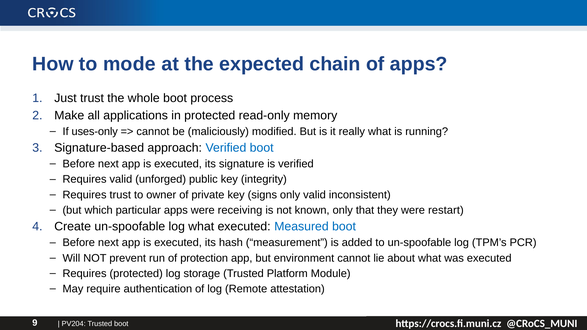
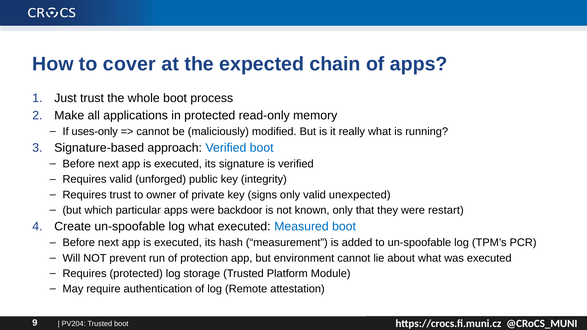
mode: mode -> cover
inconsistent: inconsistent -> unexpected
receiving: receiving -> backdoor
